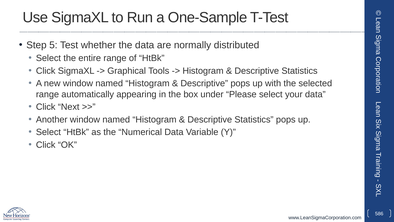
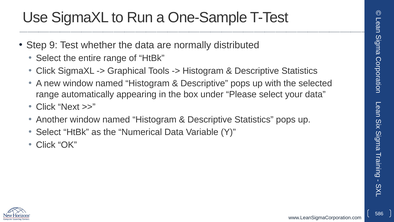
5: 5 -> 9
